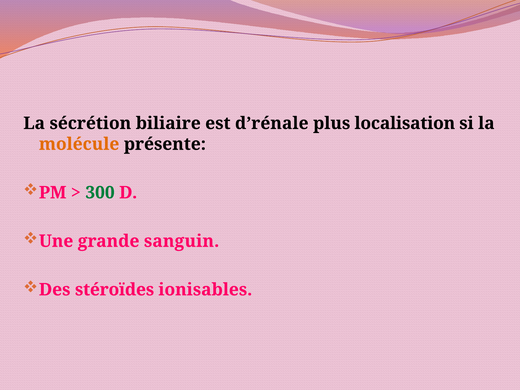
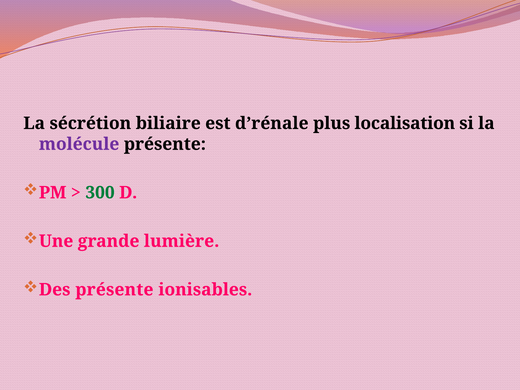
molécule colour: orange -> purple
sanguin: sanguin -> lumière
Des stéroïdes: stéroïdes -> présente
